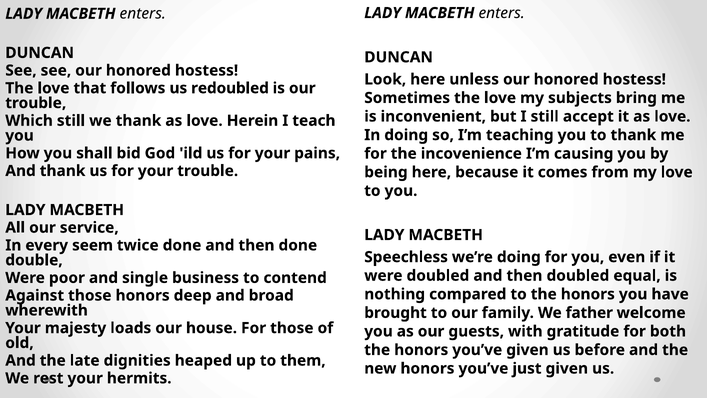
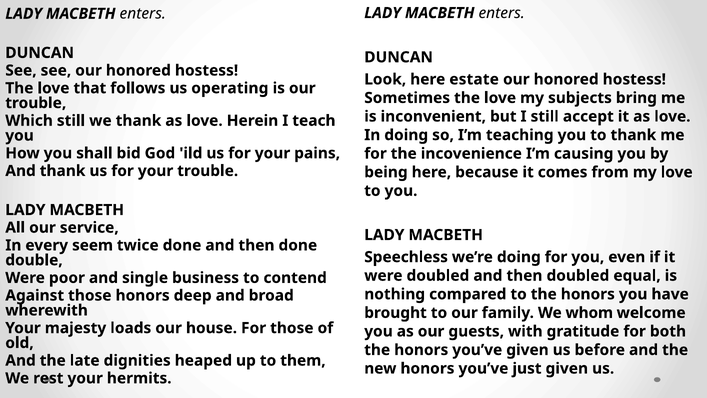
unless: unless -> estate
redoubled: redoubled -> operating
father: father -> whom
